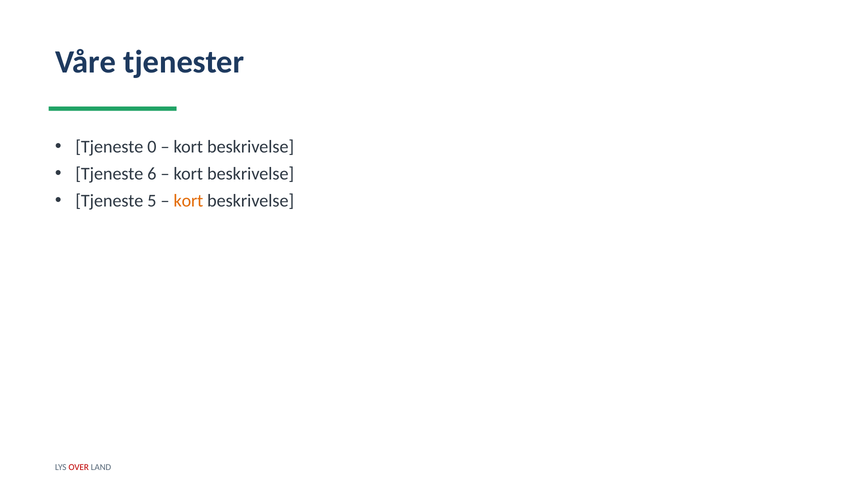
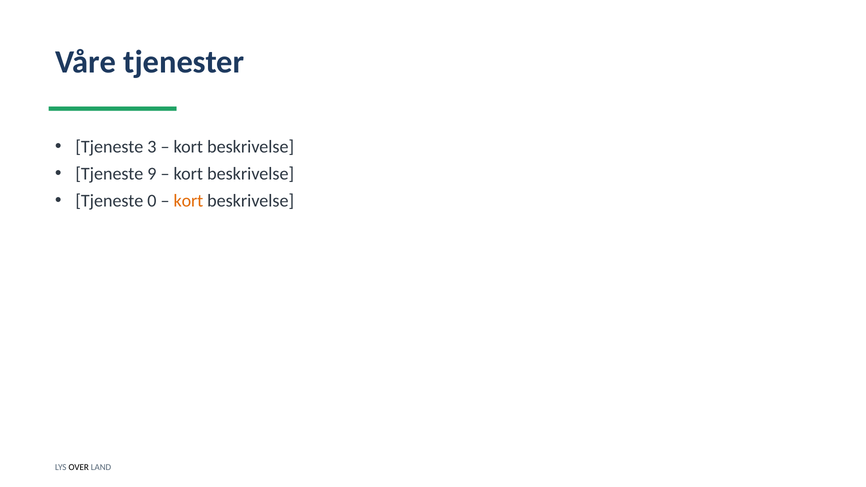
0: 0 -> 3
6: 6 -> 9
5: 5 -> 0
OVER colour: red -> black
